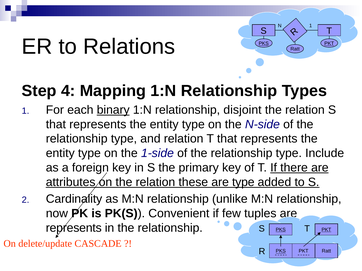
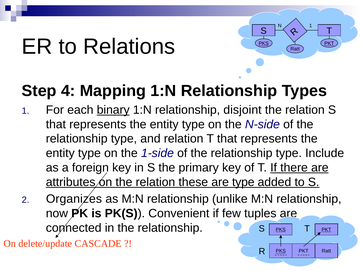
Cardinality: Cardinality -> Organizes
represents at (74, 228): represents -> connected
